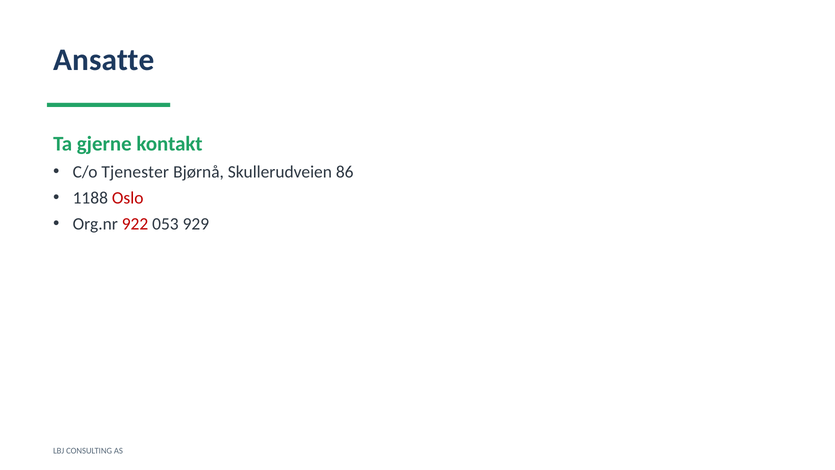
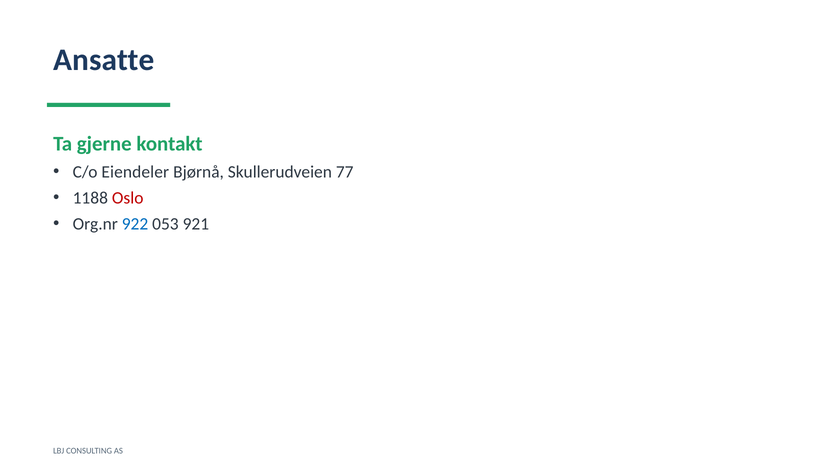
Tjenester: Tjenester -> Eiendeler
86: 86 -> 77
922 colour: red -> blue
929: 929 -> 921
